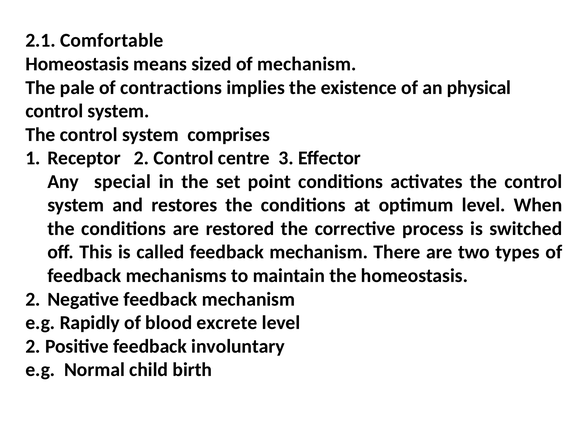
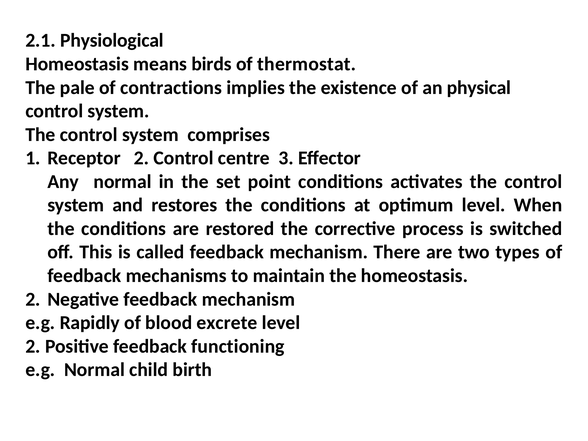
Comfortable: Comfortable -> Physiological
sized: sized -> birds
of mechanism: mechanism -> thermostat
Any special: special -> normal
involuntary: involuntary -> functioning
